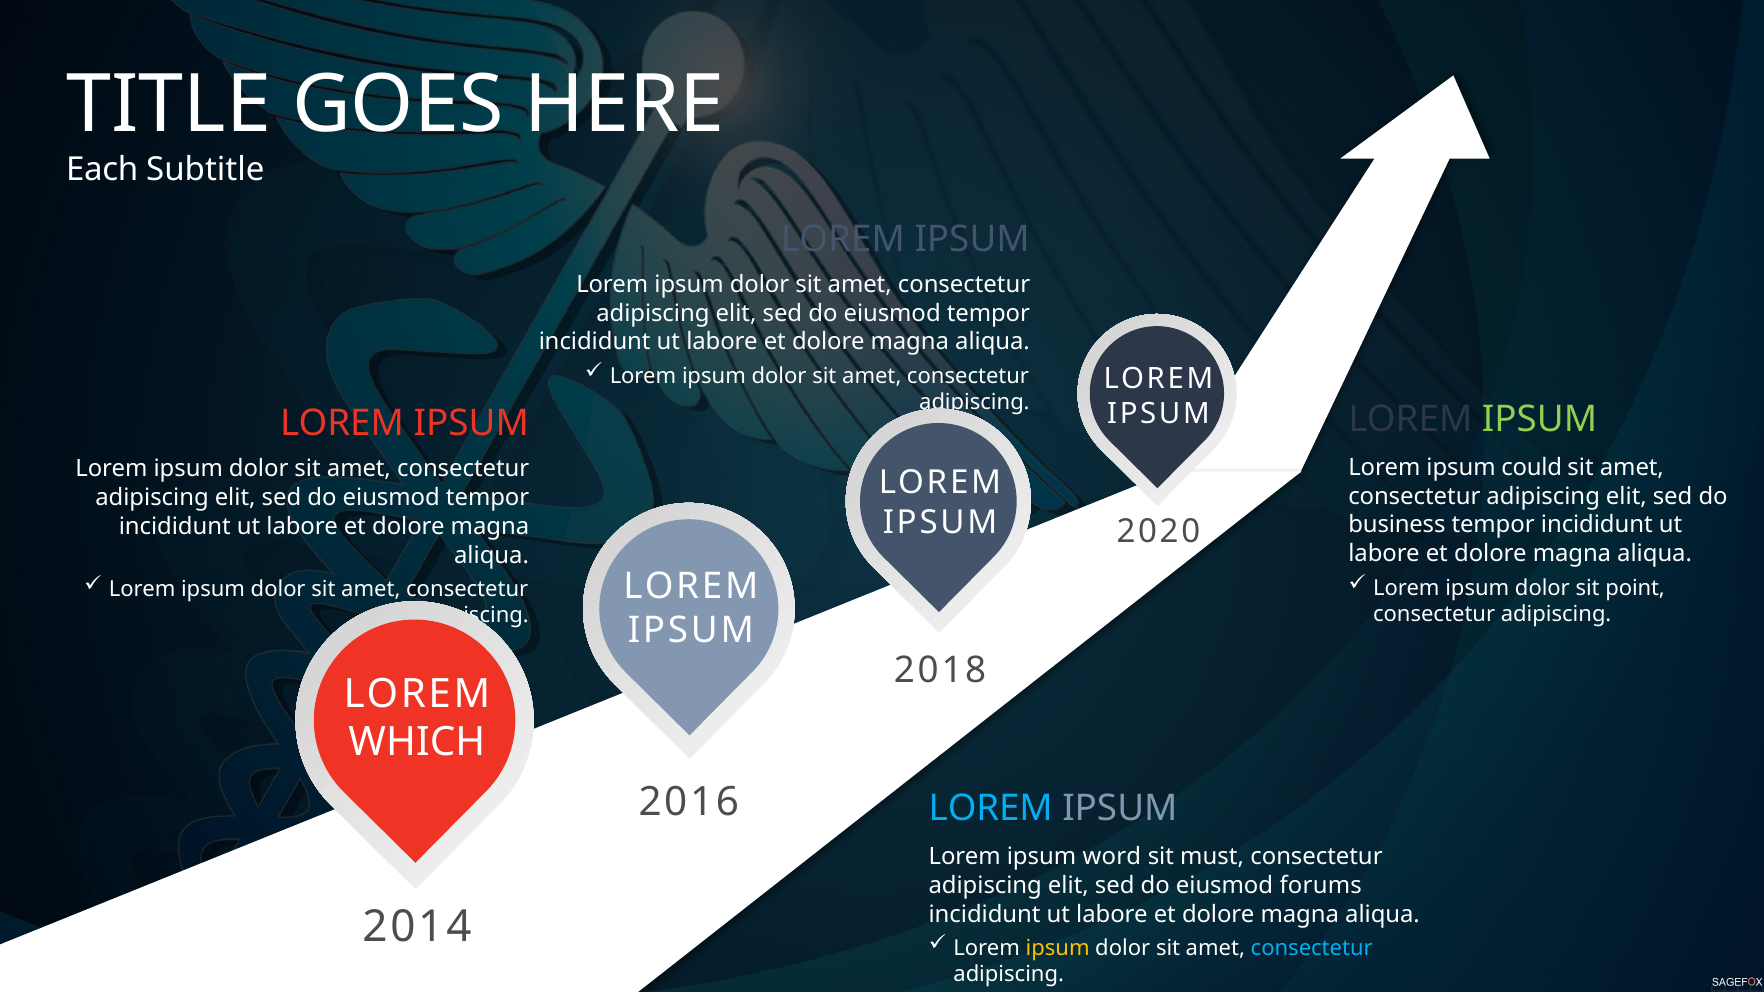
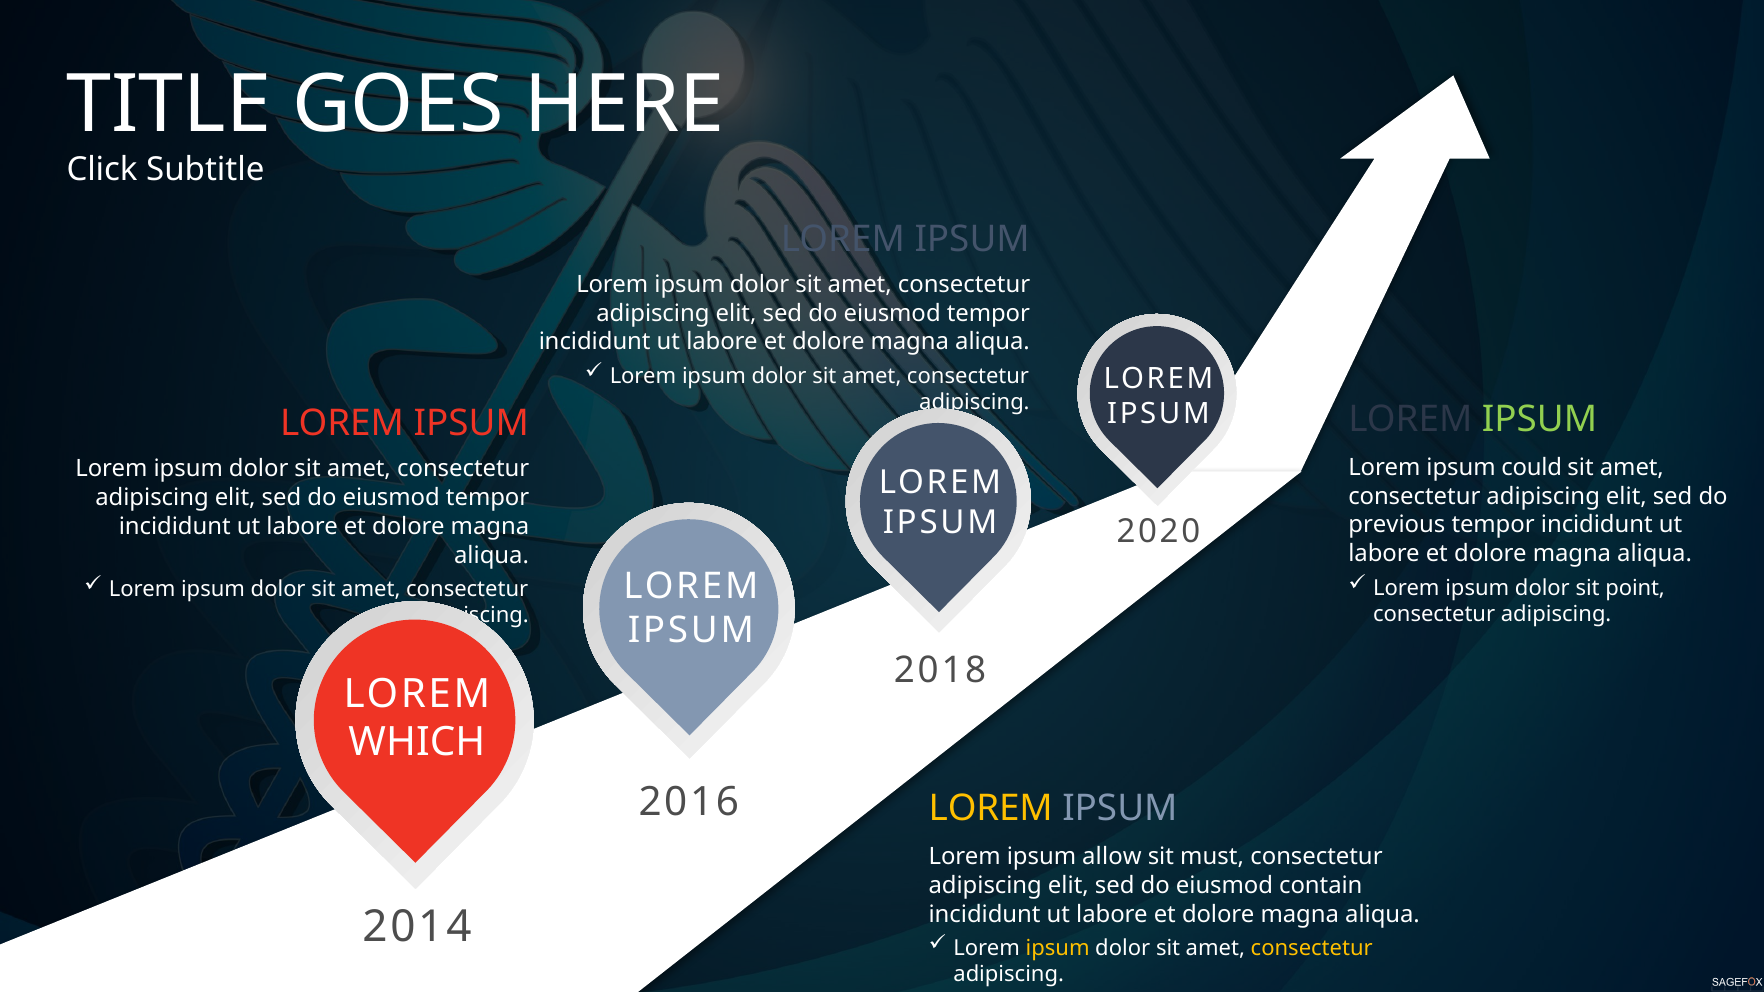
Each: Each -> Click
business: business -> previous
LOREM at (991, 809) colour: light blue -> yellow
word: word -> allow
forums: forums -> contain
consectetur at (1312, 948) colour: light blue -> yellow
